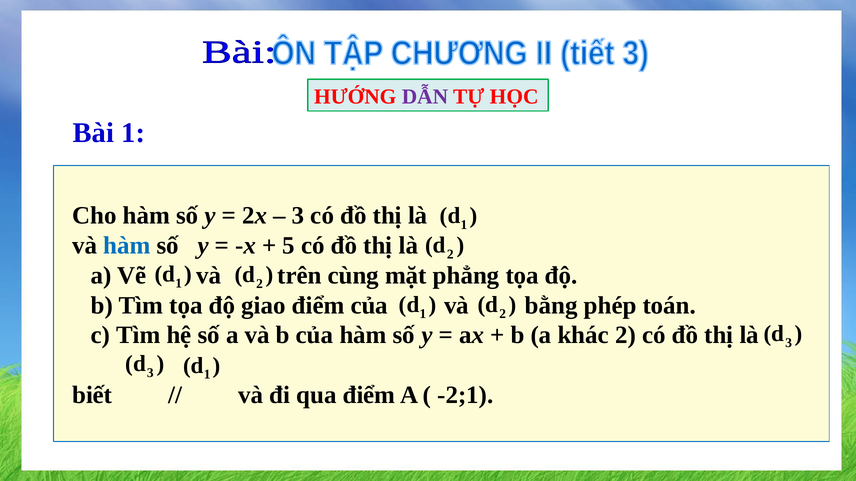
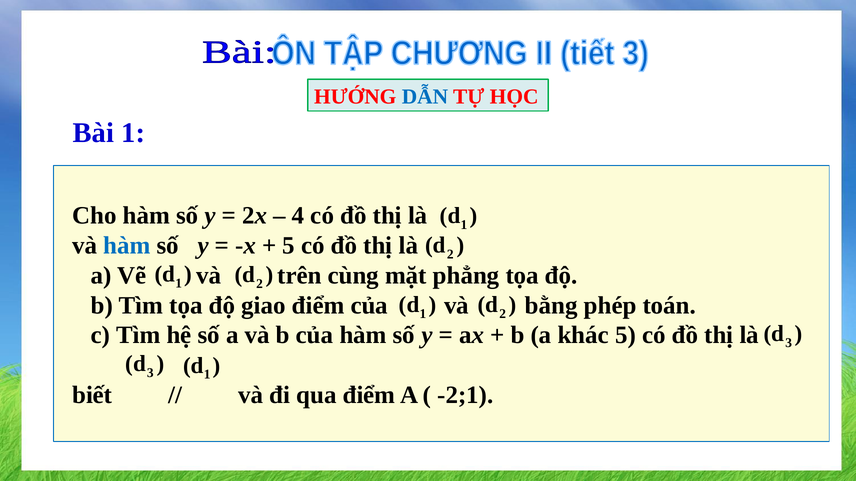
DẪN colour: purple -> blue
3 at (298, 216): 3 -> 4
khác 2: 2 -> 5
